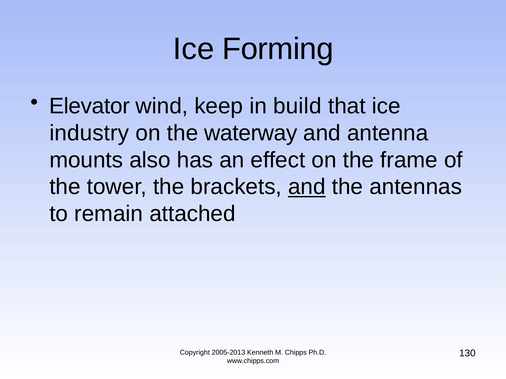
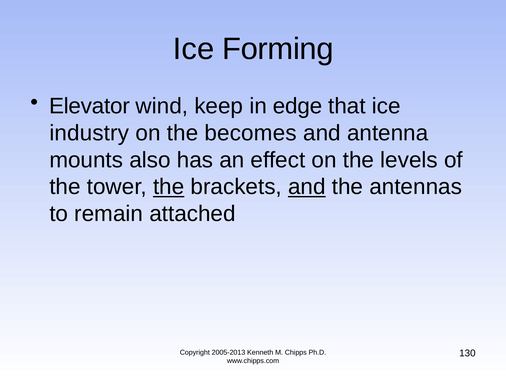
build: build -> edge
waterway: waterway -> becomes
frame: frame -> levels
the at (169, 187) underline: none -> present
